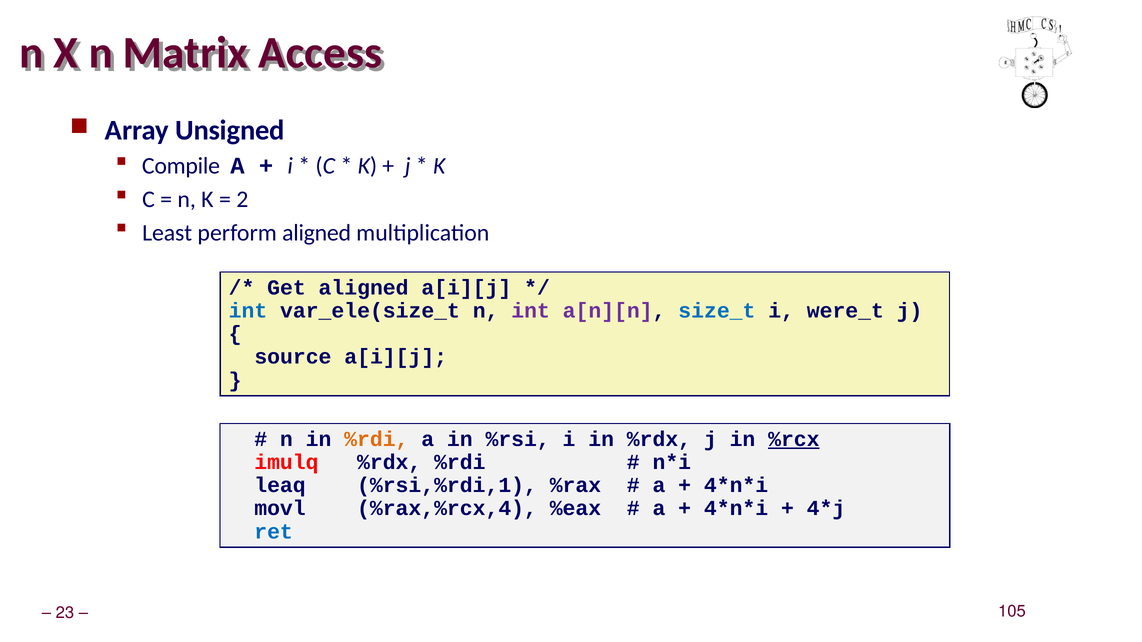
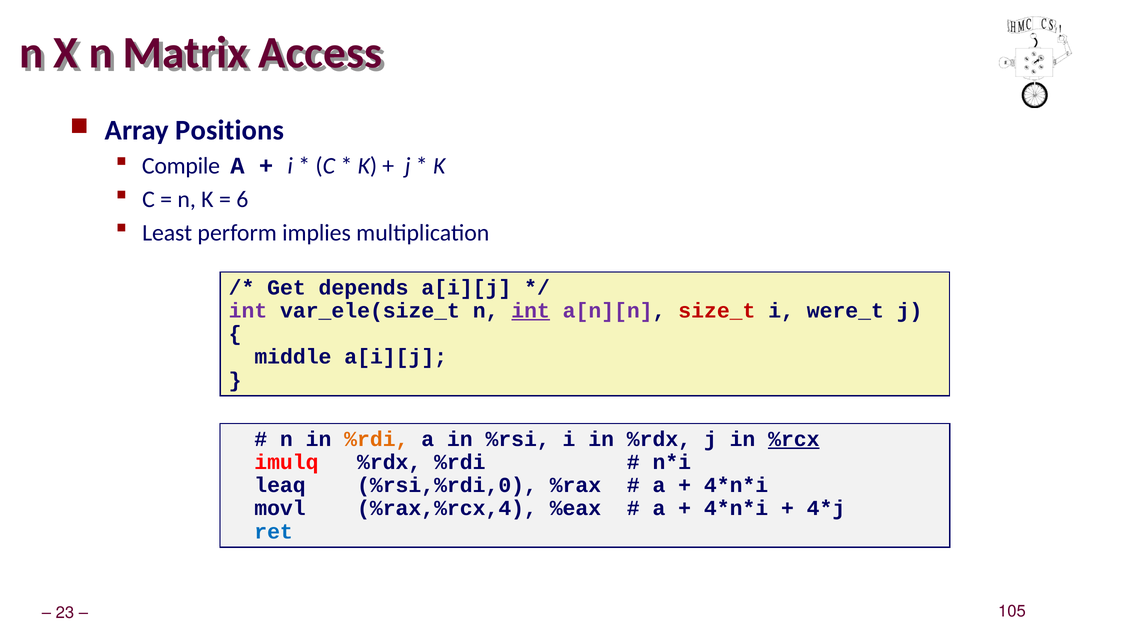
Unsigned: Unsigned -> Positions
2: 2 -> 6
perform aligned: aligned -> implies
Get aligned: aligned -> depends
int at (248, 311) colour: blue -> purple
int at (531, 311) underline: none -> present
size_t colour: blue -> red
source: source -> middle
%rsi,%rdi,1: %rsi,%rdi,1 -> %rsi,%rdi,0
